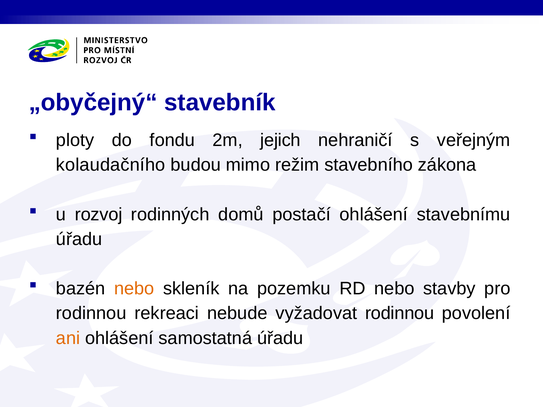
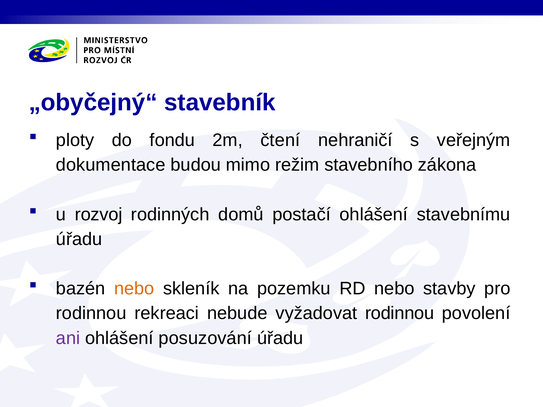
jejich: jejich -> čtení
kolaudačního: kolaudačního -> dokumentace
ani colour: orange -> purple
samostatná: samostatná -> posuzování
